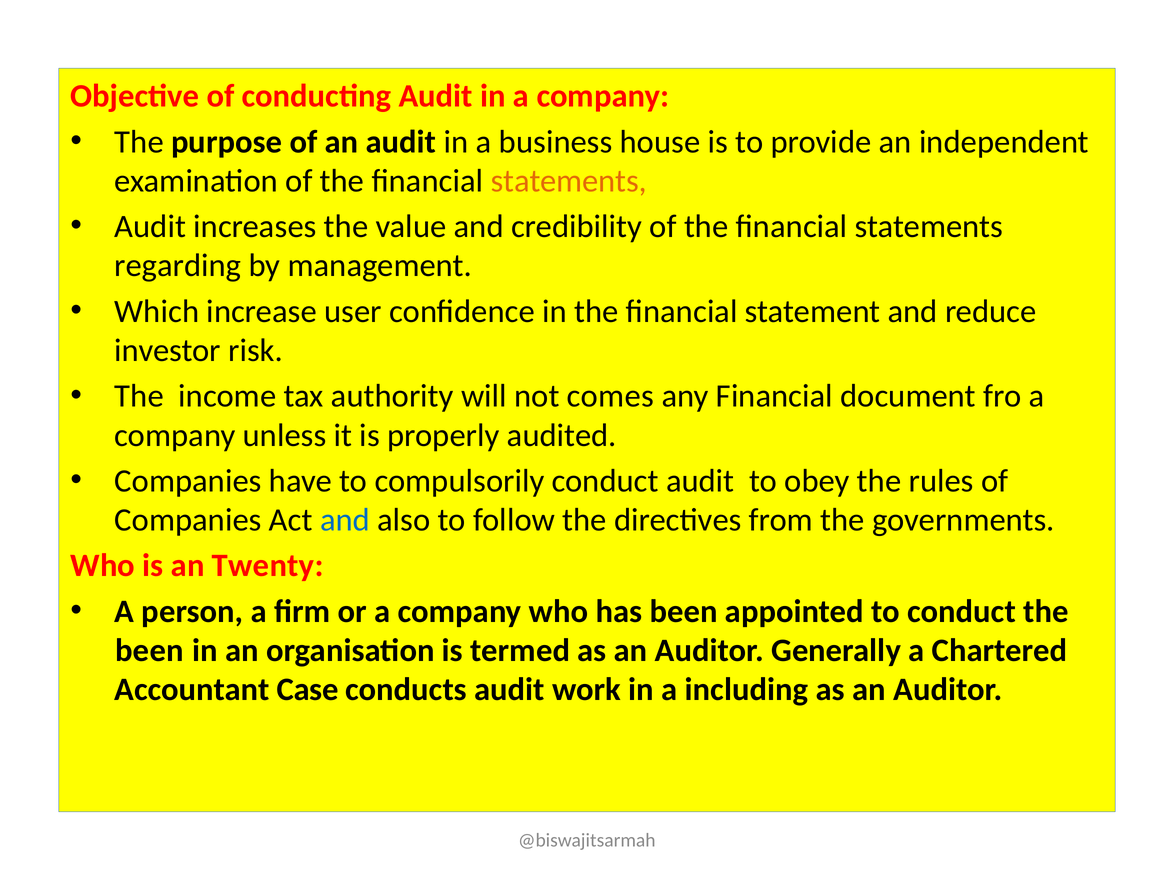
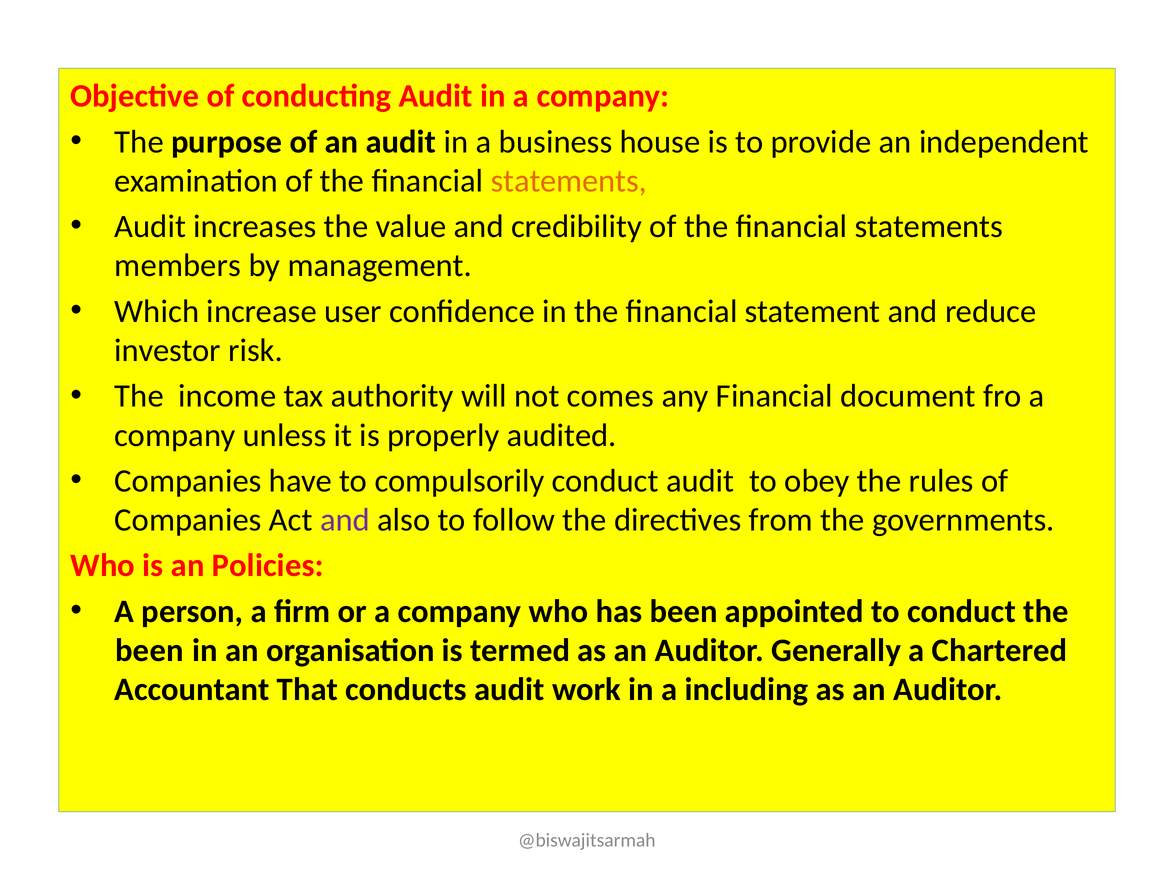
regarding: regarding -> members
and at (345, 520) colour: blue -> purple
Twenty: Twenty -> Policies
Case: Case -> That
